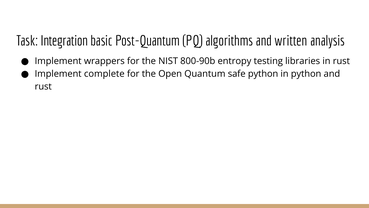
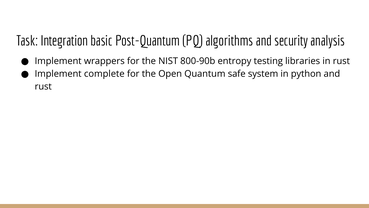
written: written -> security
safe python: python -> system
